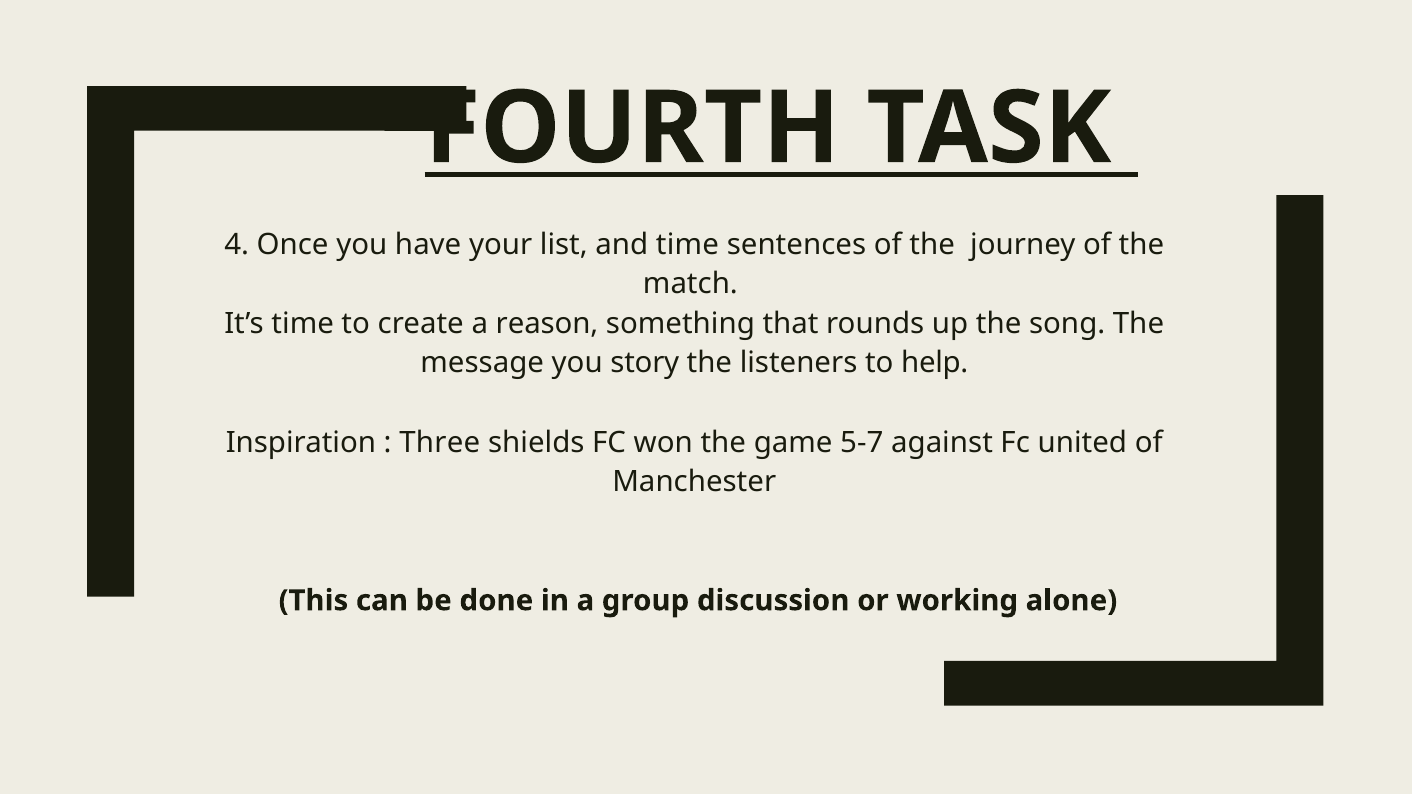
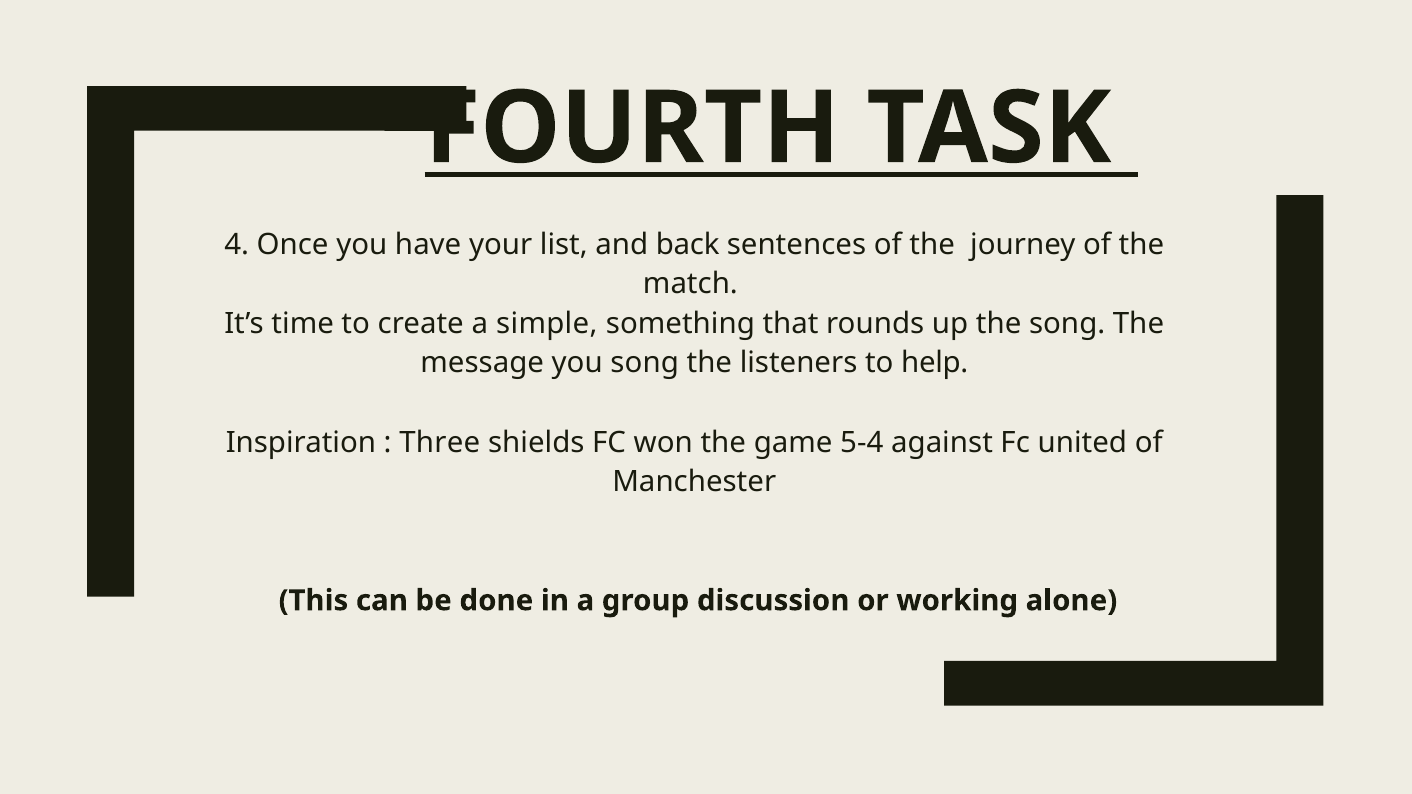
and time: time -> back
reason: reason -> simple
you story: story -> song
5-7: 5-7 -> 5-4
